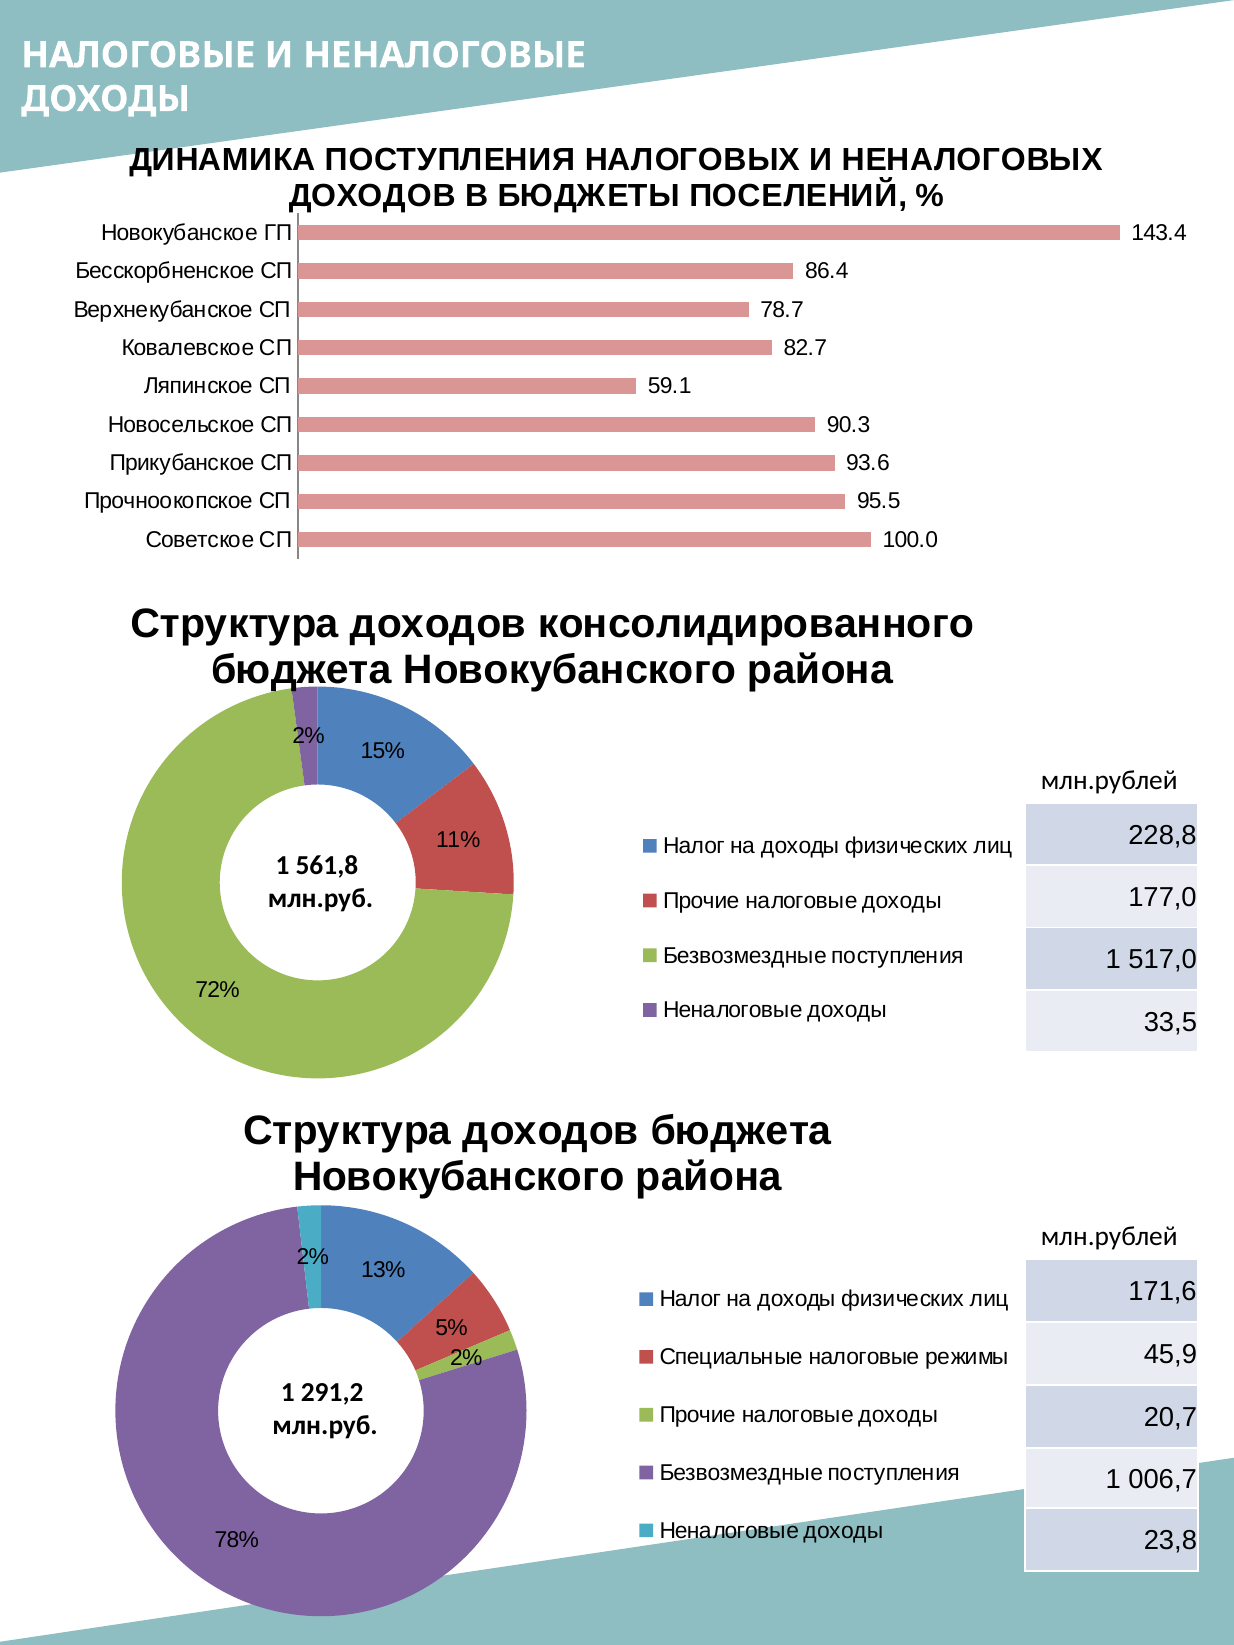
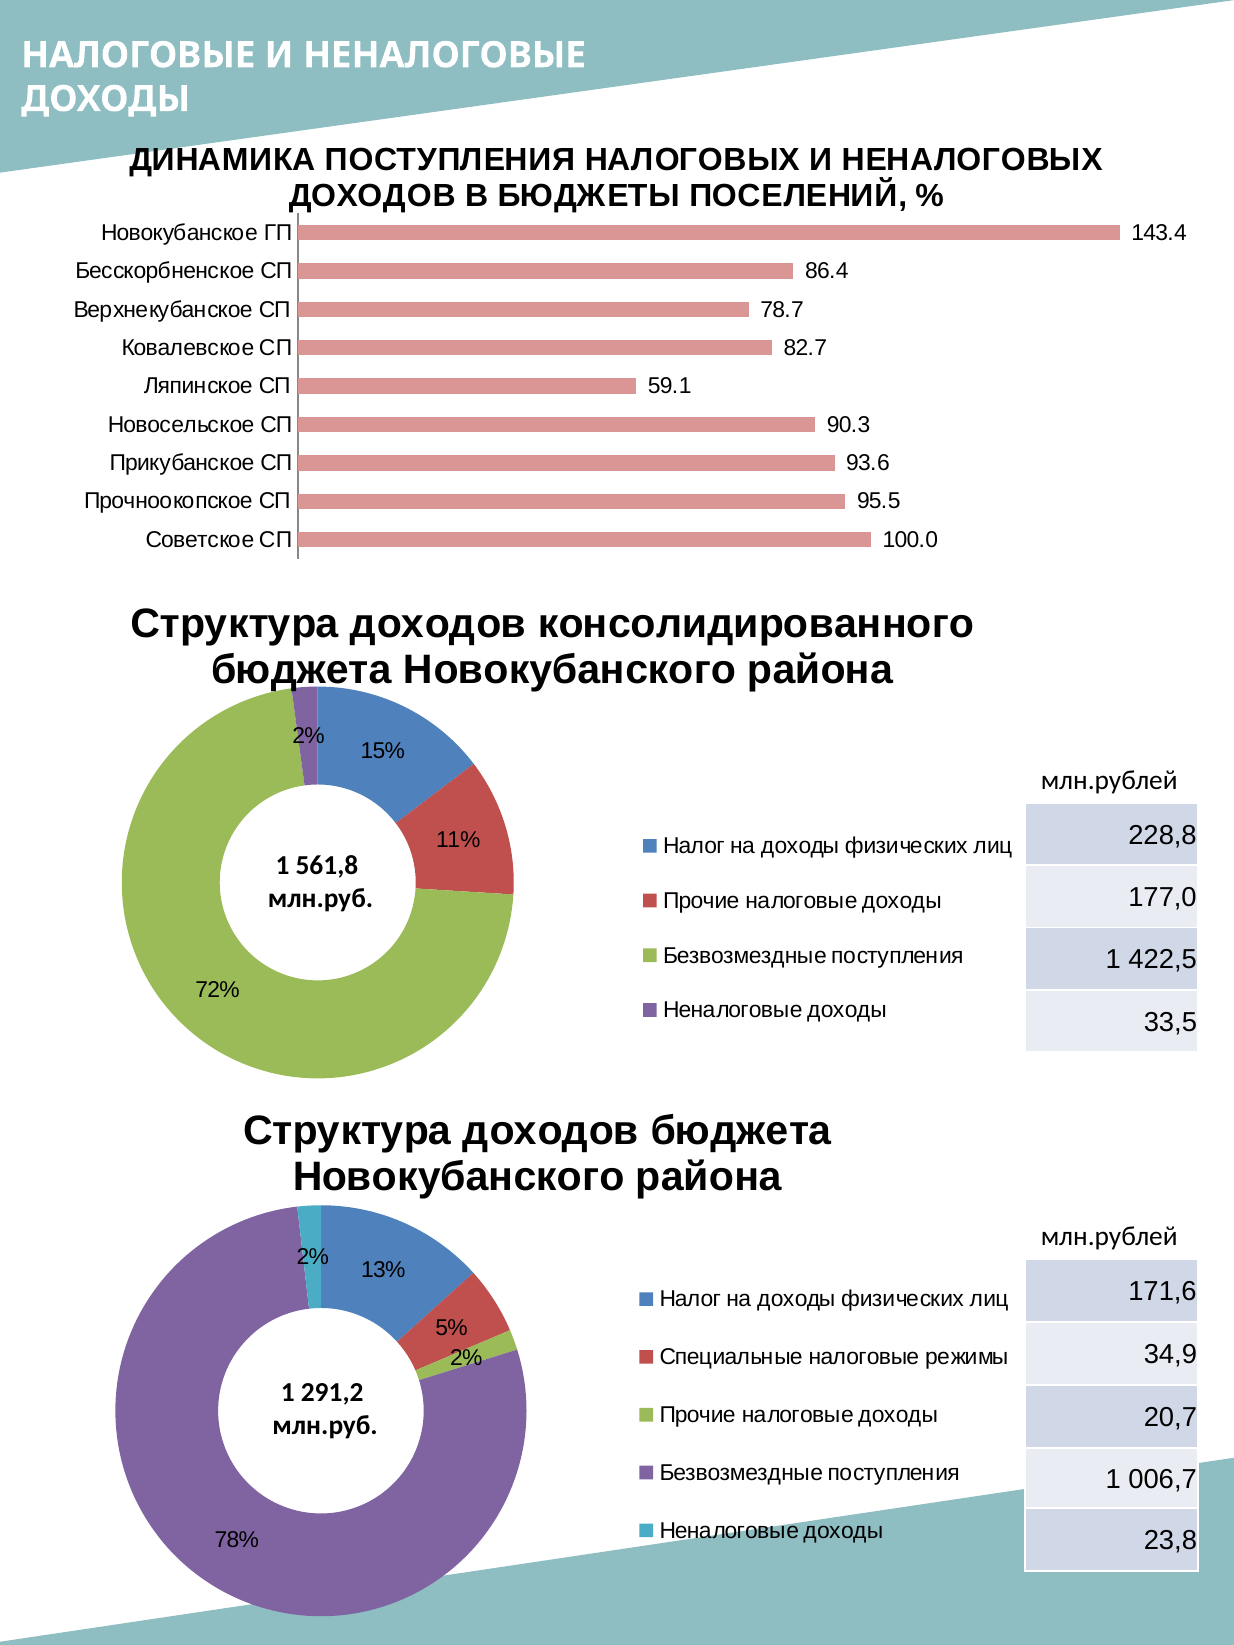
517,0: 517,0 -> 422,5
45,9: 45,9 -> 34,9
